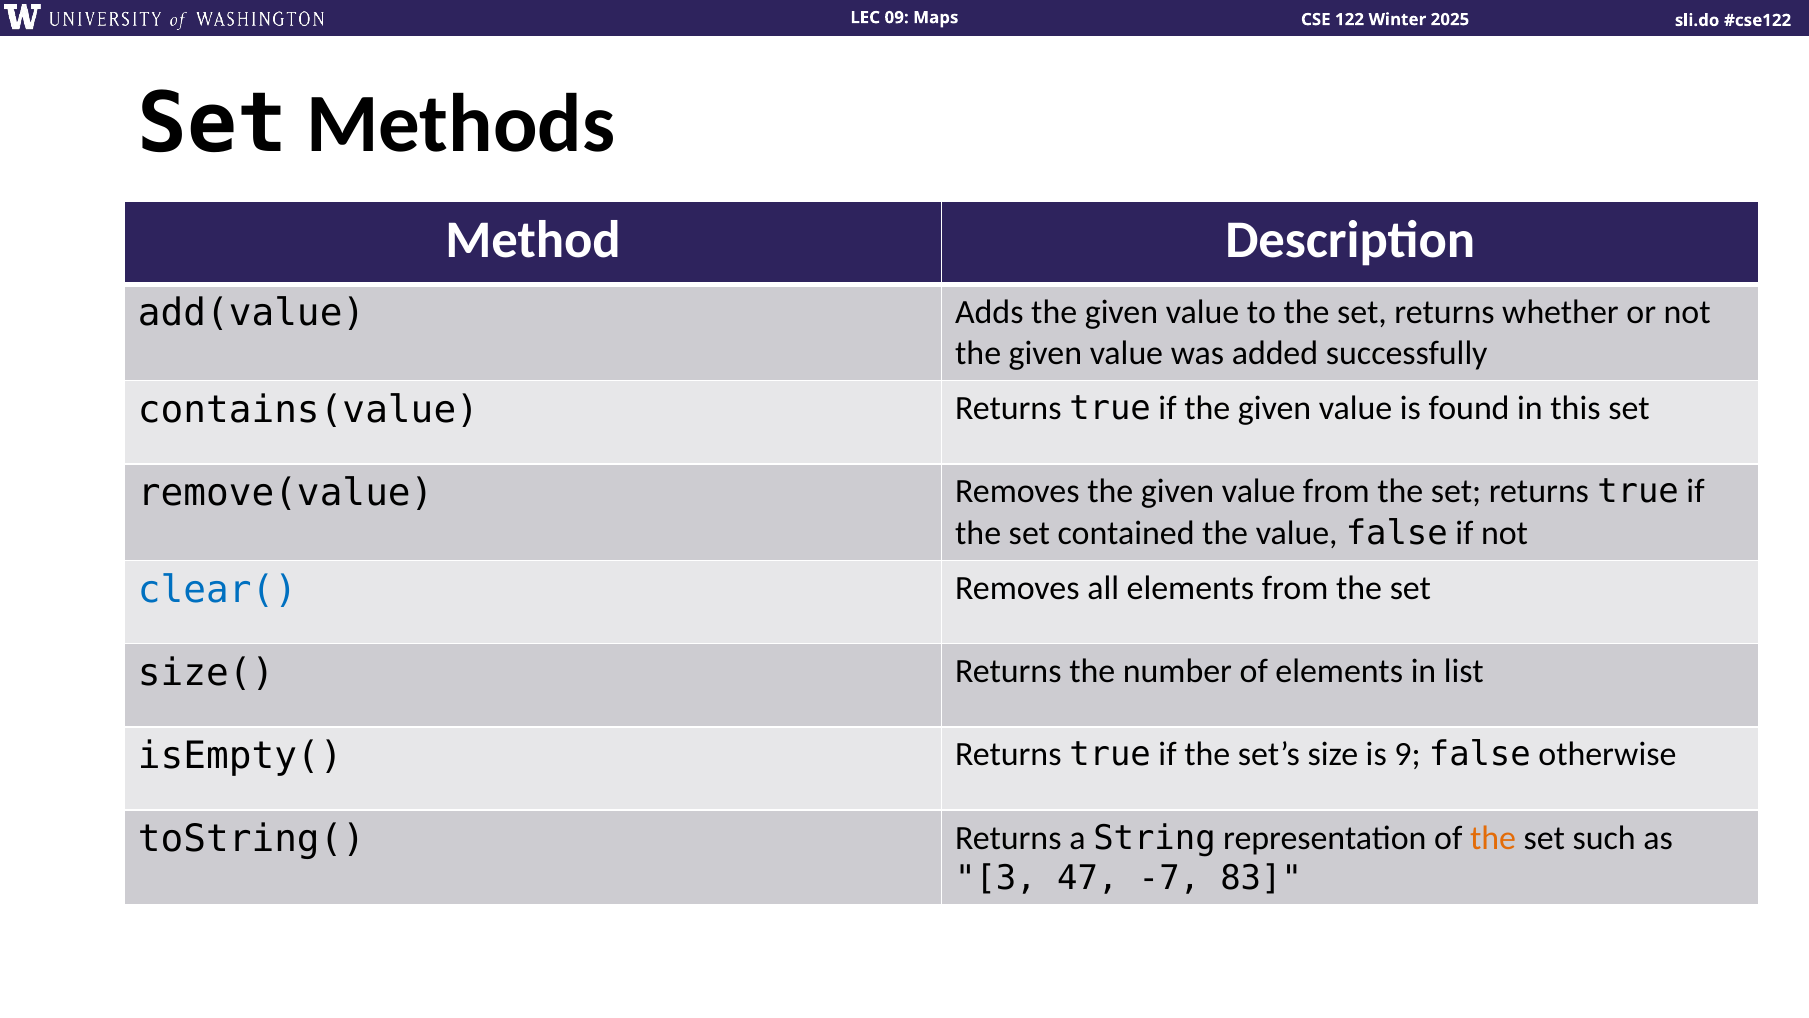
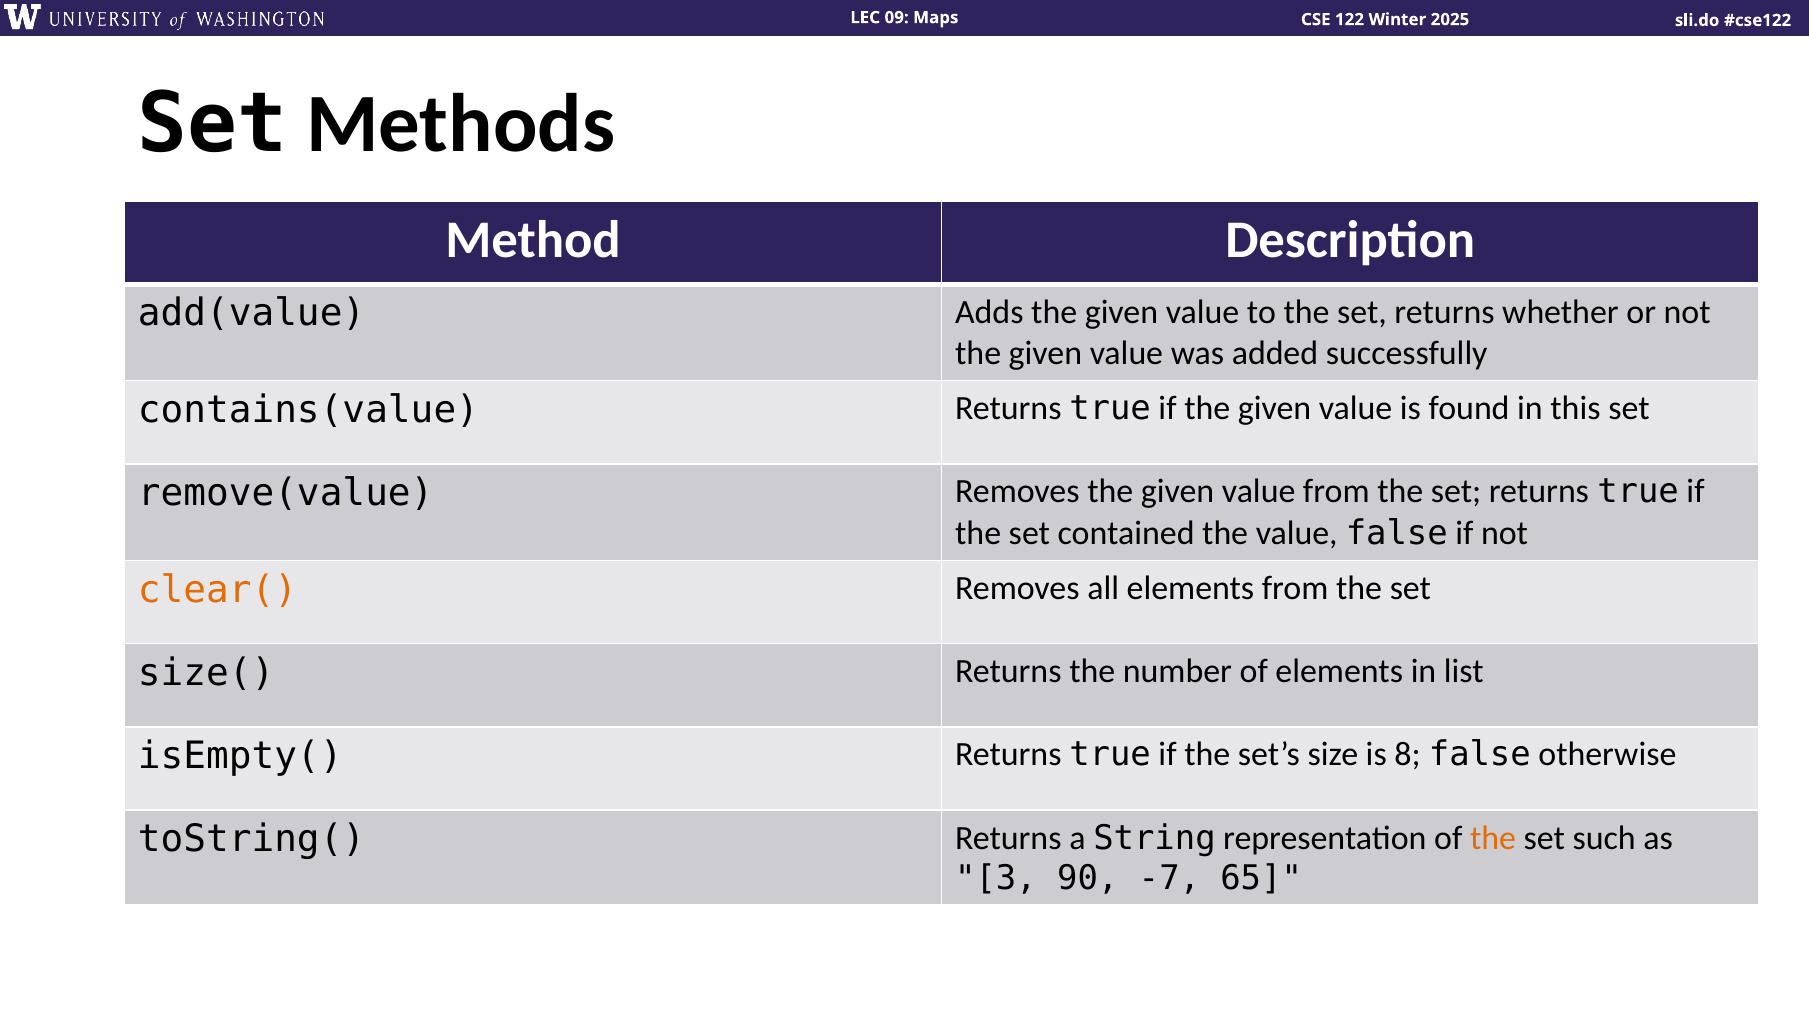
clear( colour: blue -> orange
9: 9 -> 8
47: 47 -> 90
83: 83 -> 65
